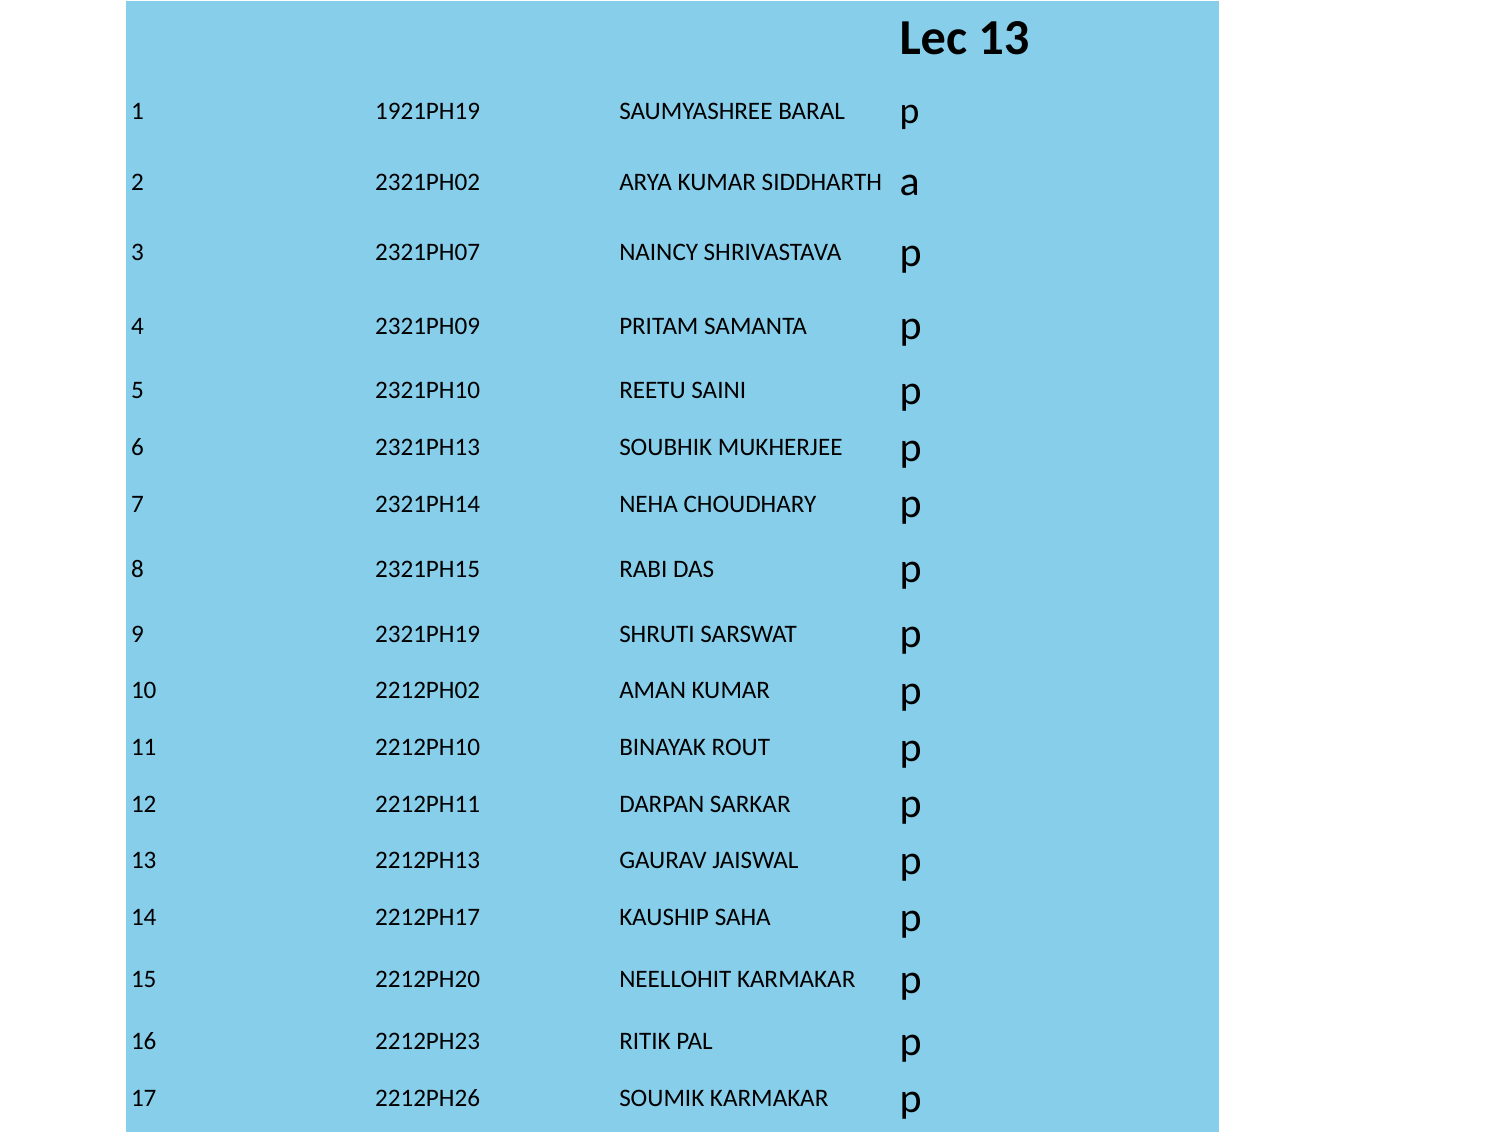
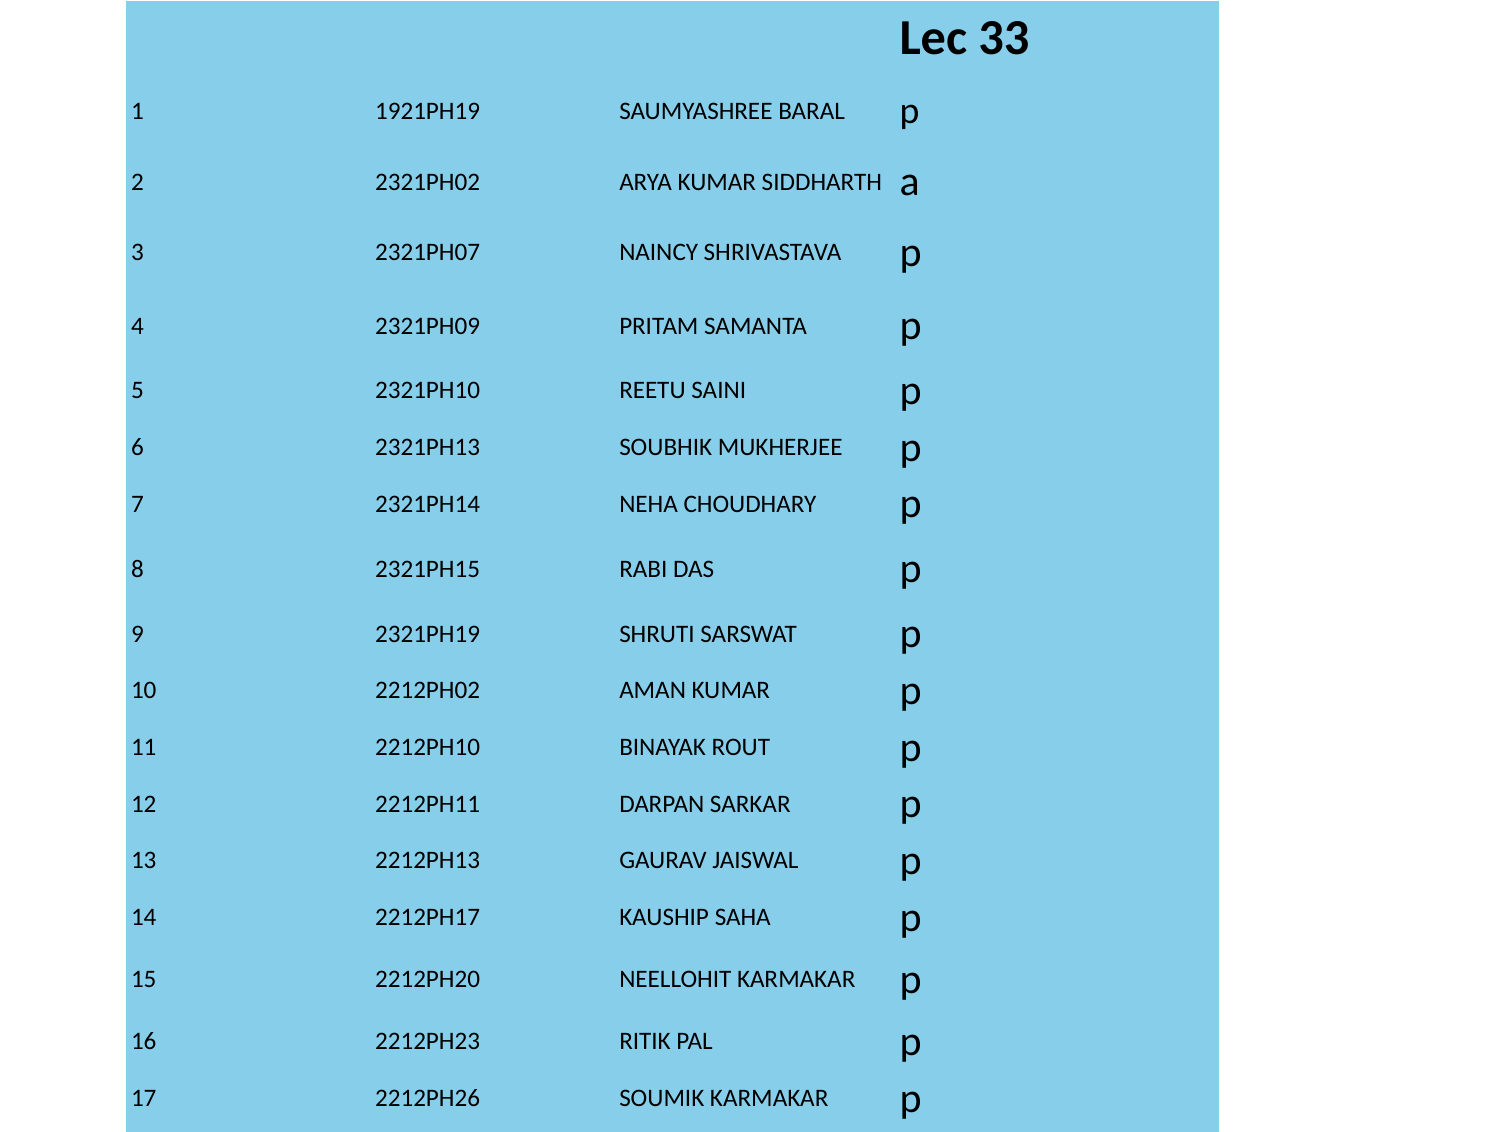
Lec 13: 13 -> 33
